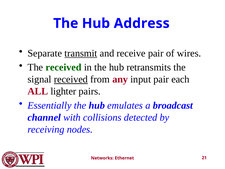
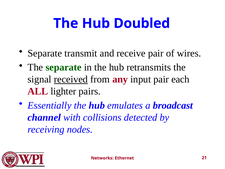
Address: Address -> Doubled
transmit underline: present -> none
The received: received -> separate
